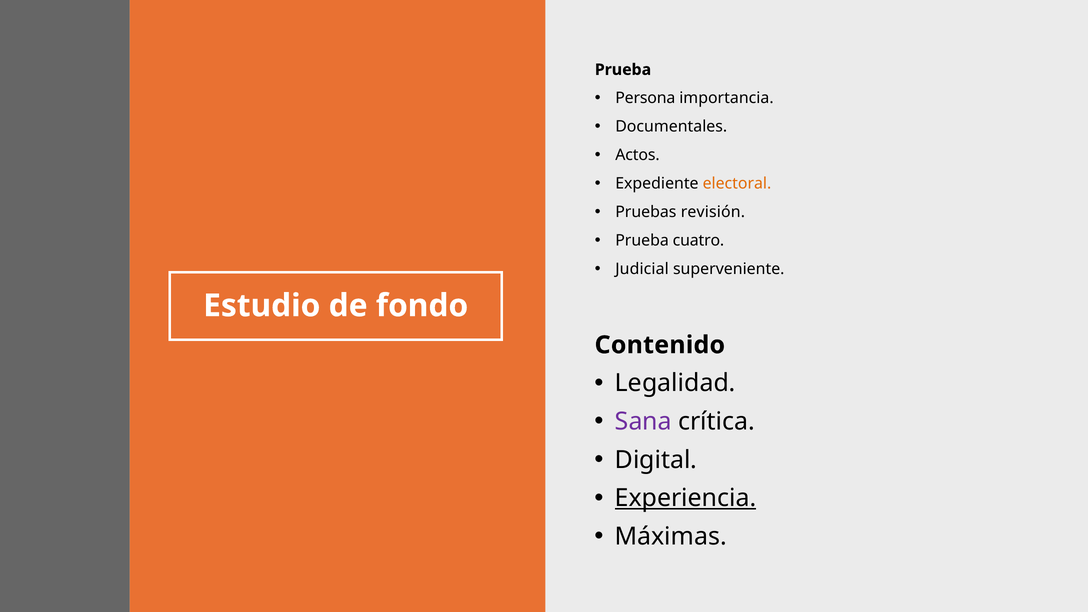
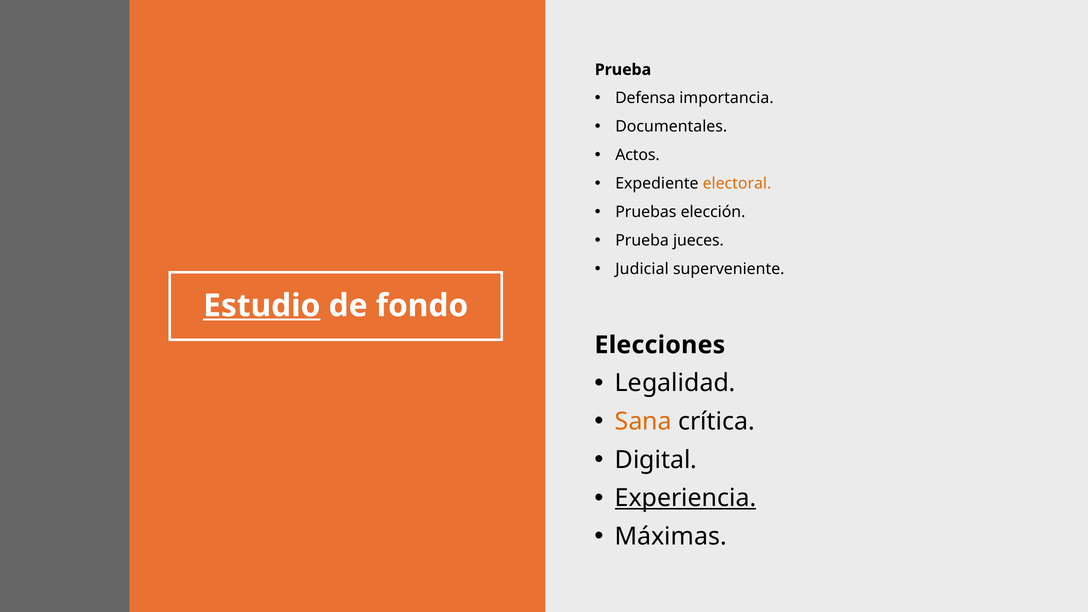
Persona: Persona -> Defensa
revisión: revisión -> elección
cuatro: cuatro -> jueces
Estudio underline: none -> present
Contenido: Contenido -> Elecciones
Sana colour: purple -> orange
